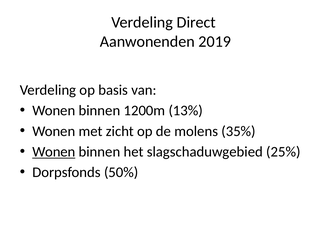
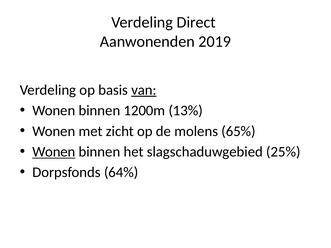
van underline: none -> present
35%: 35% -> 65%
50%: 50% -> 64%
